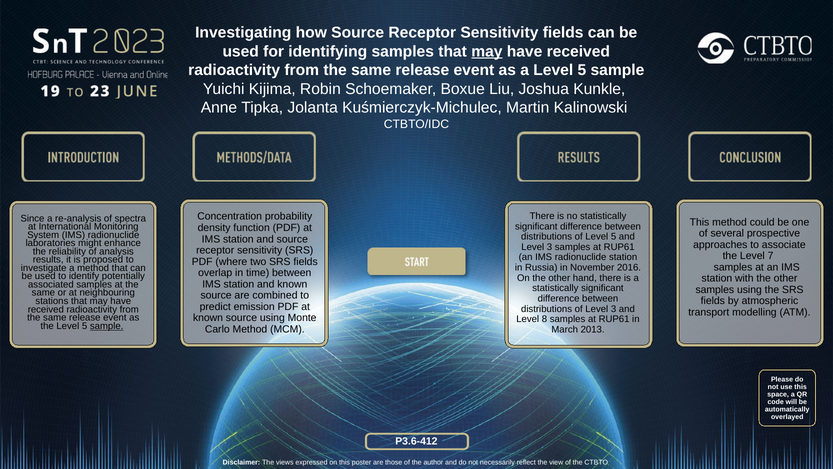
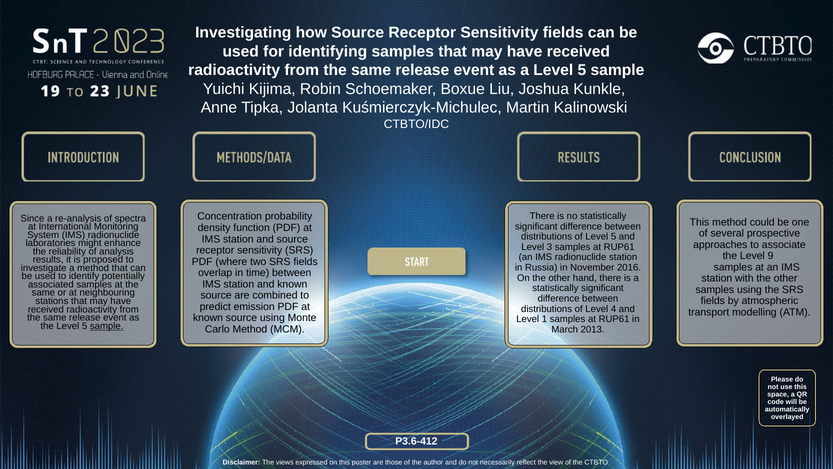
may at (487, 51) underline: present -> none
7: 7 -> 9
of Level 3: 3 -> 4
8: 8 -> 1
